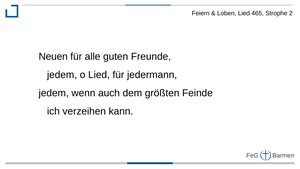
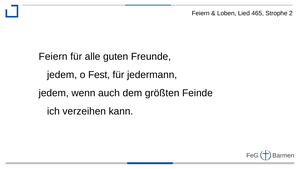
Neuen at (53, 57): Neuen -> Feiern
o Lied: Lied -> Fest
